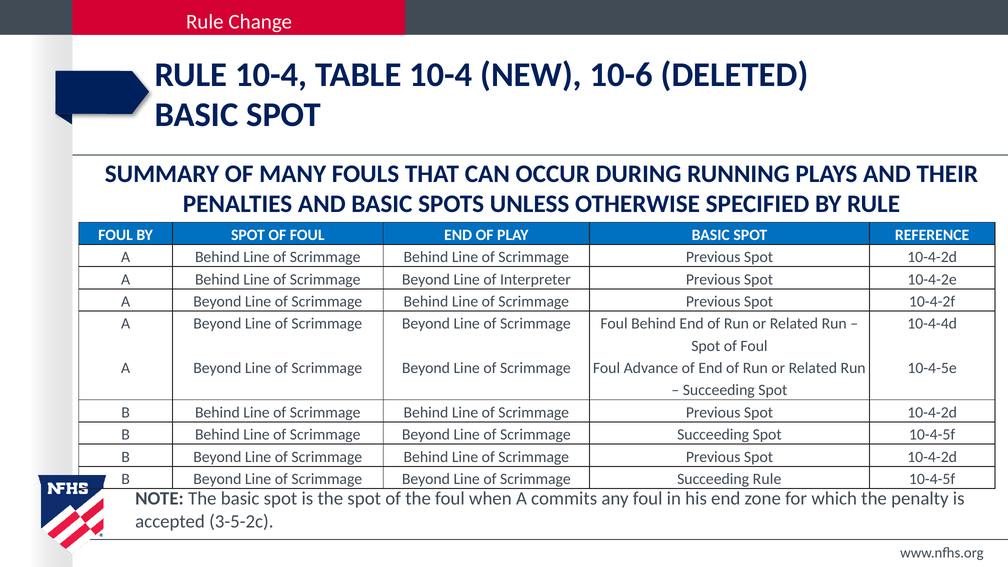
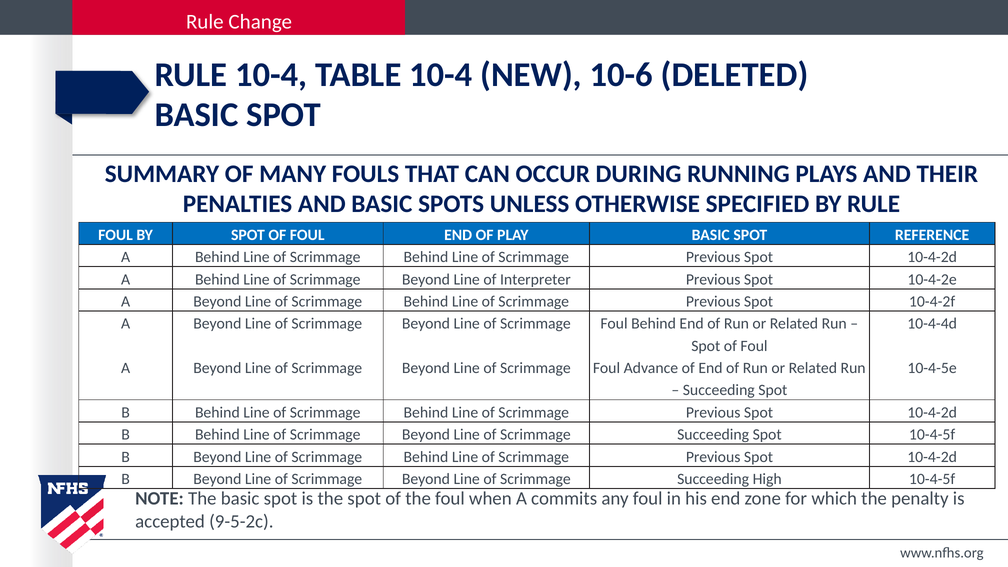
Succeeding Rule: Rule -> High
3-5-2c: 3-5-2c -> 9-5-2c
